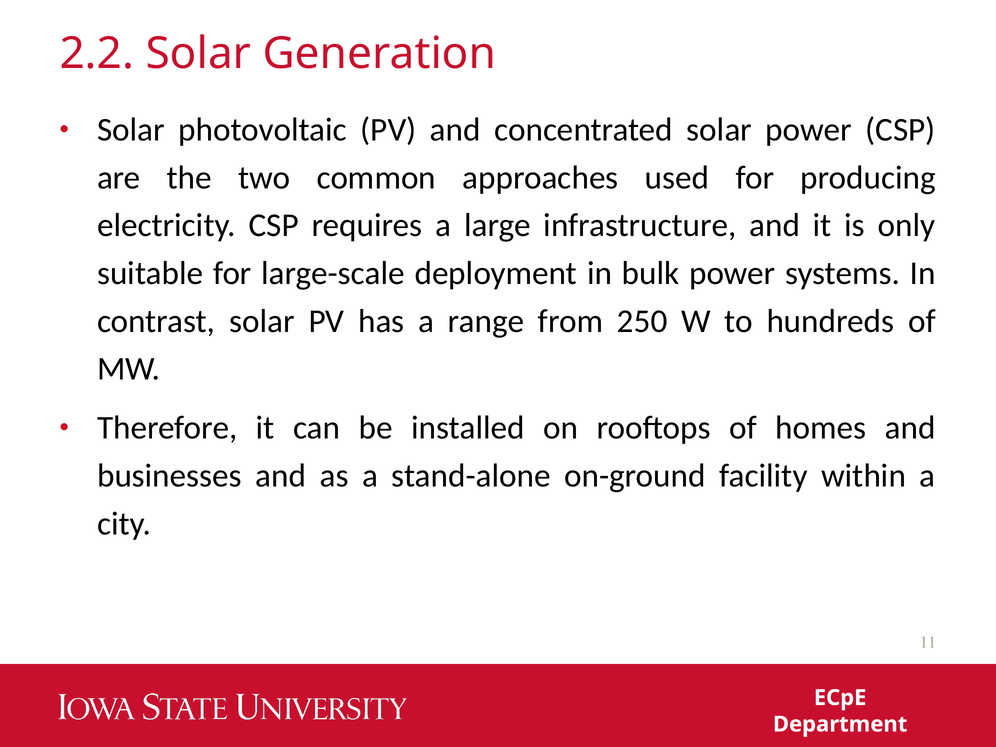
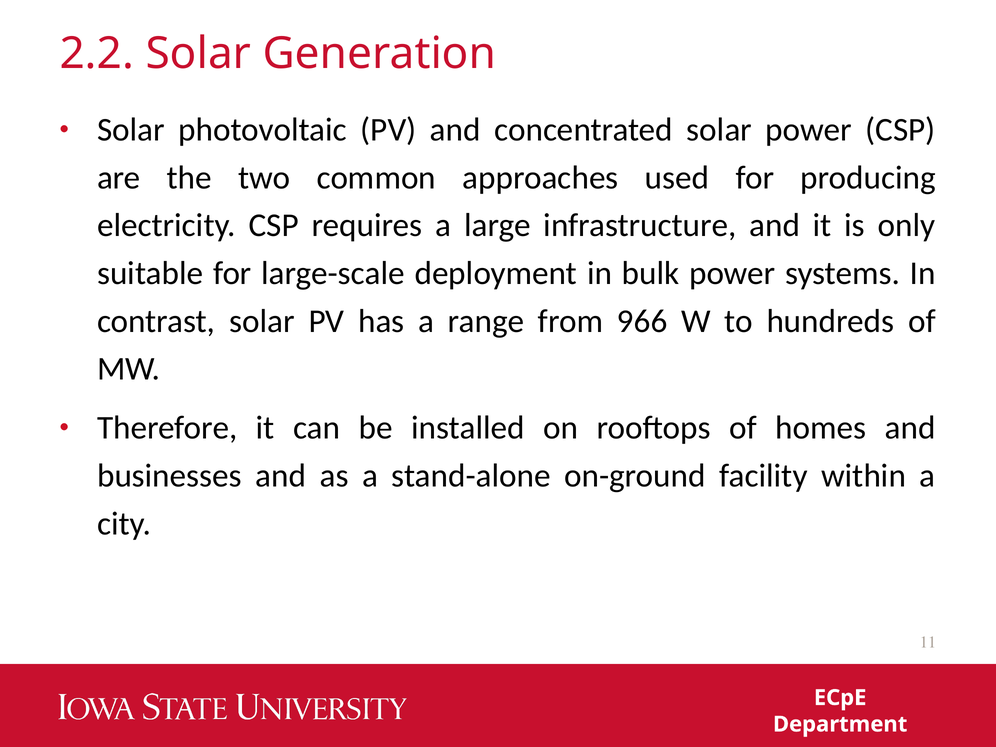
250: 250 -> 966
